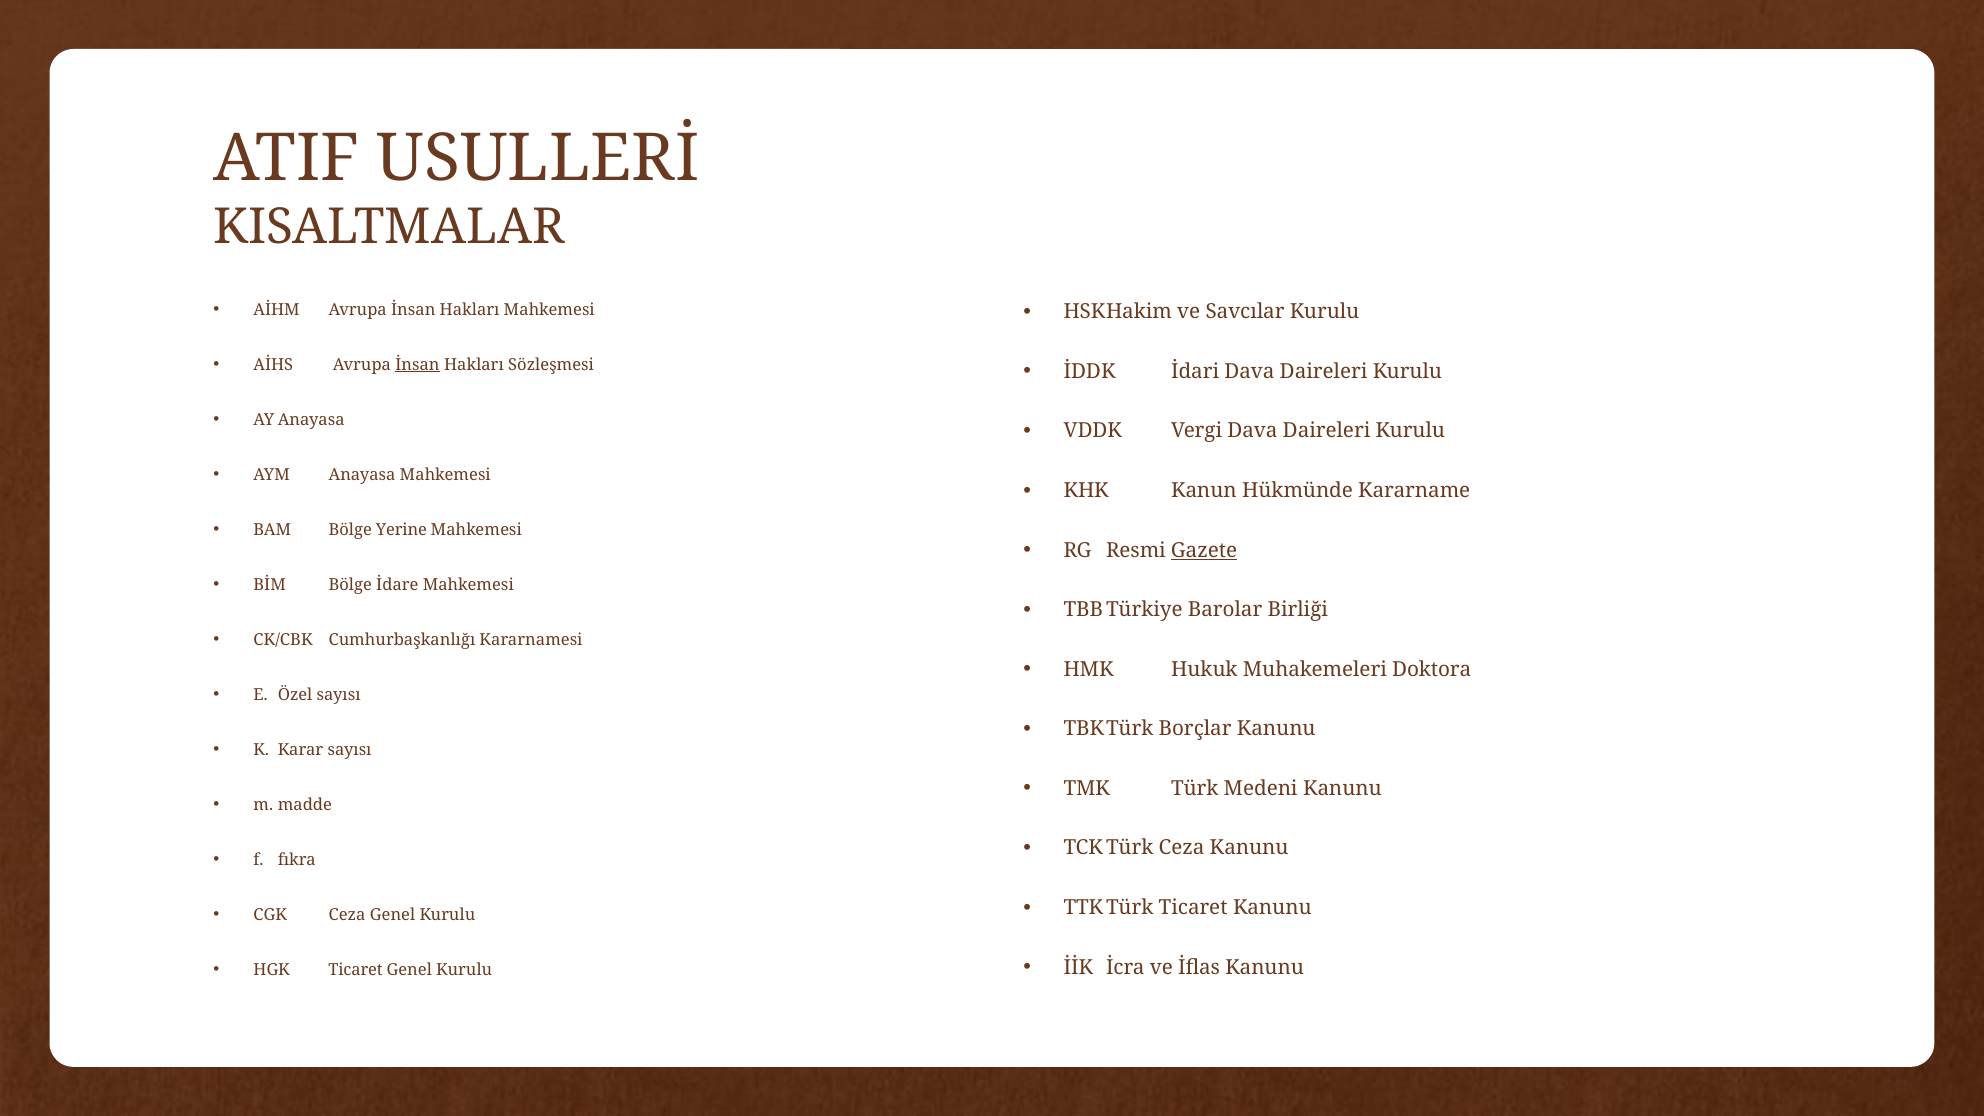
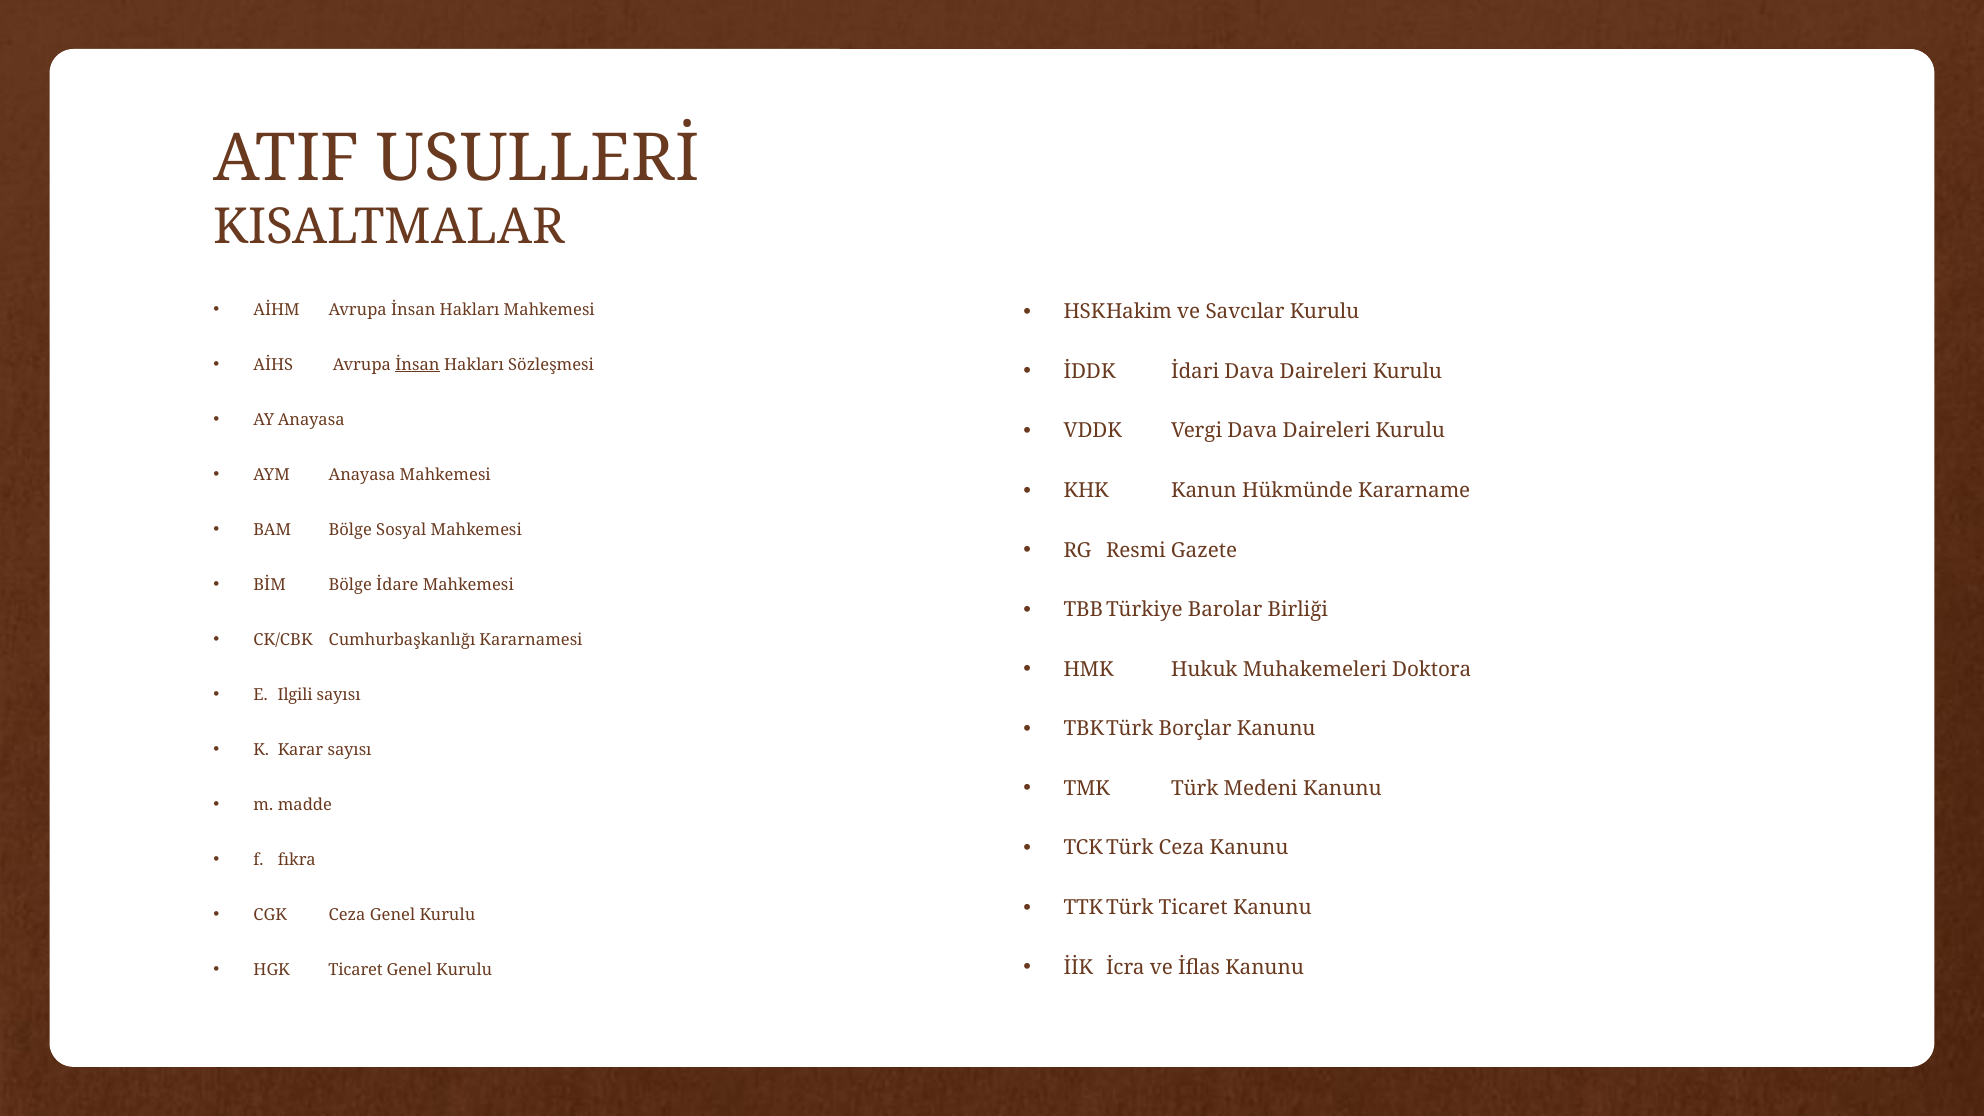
Yerine: Yerine -> Sosyal
Gazete underline: present -> none
Özel: Özel -> Ilgili
